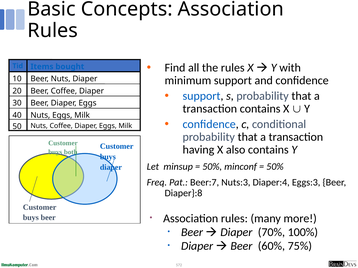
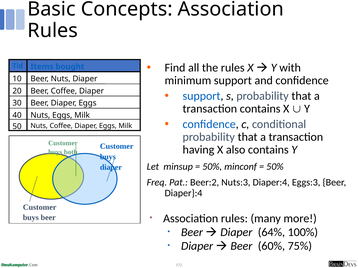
Beer:7: Beer:7 -> Beer:2
Diaper}:8: Diaper}:8 -> Diaper}:4
70%: 70% -> 64%
